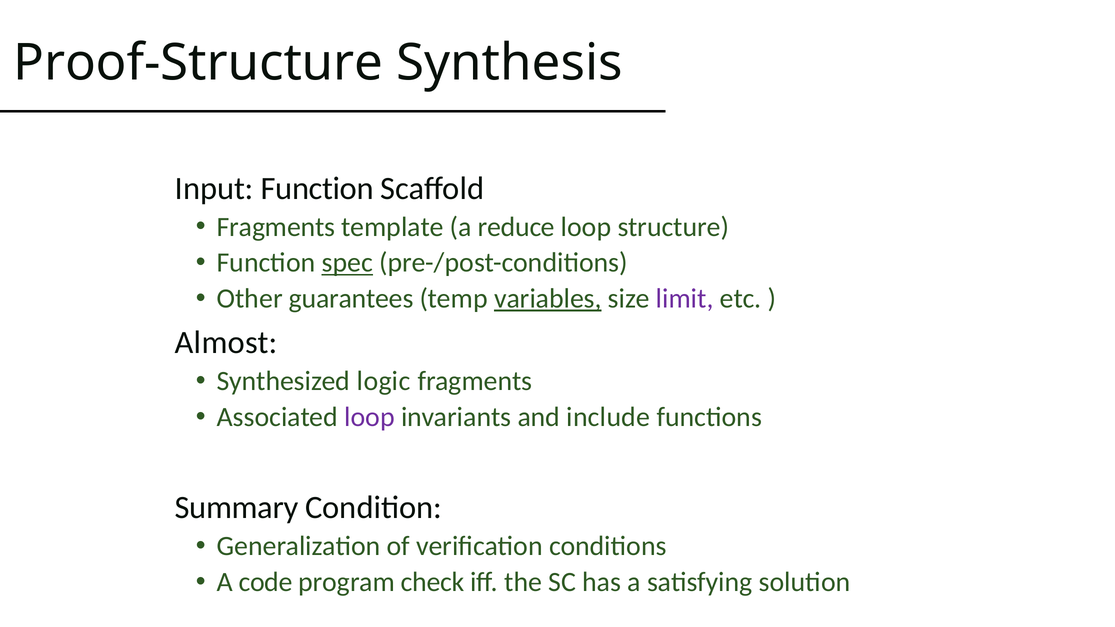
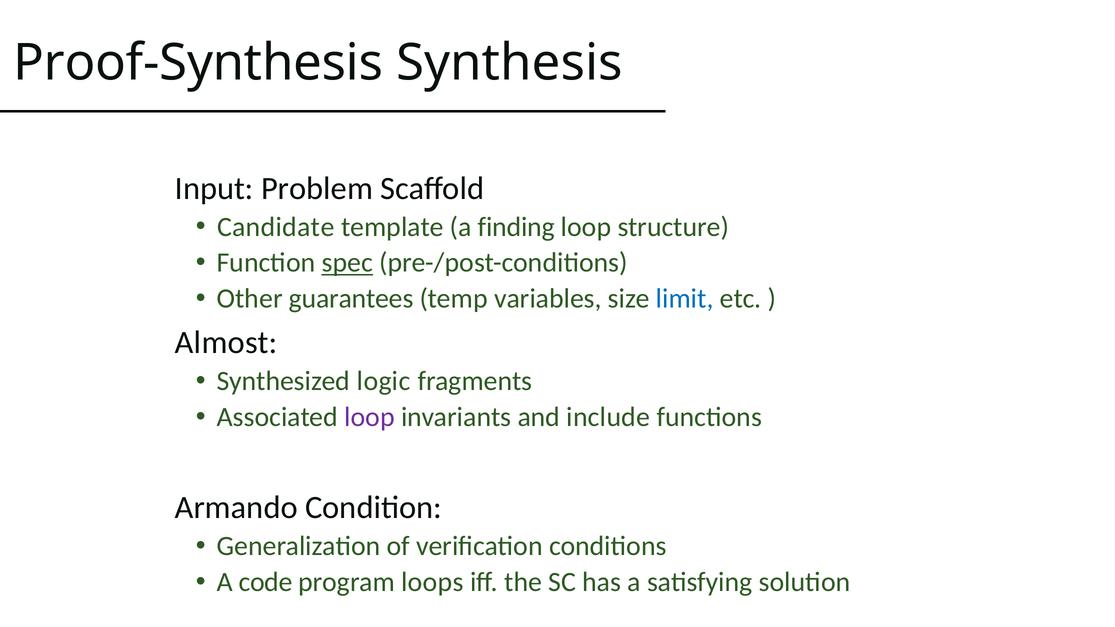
Proof-Structure: Proof-Structure -> Proof-Synthesis
Input Function: Function -> Problem
Fragments at (276, 227): Fragments -> Candidate
reduce: reduce -> finding
variables underline: present -> none
limit colour: purple -> blue
Summary: Summary -> Armando
check: check -> loops
